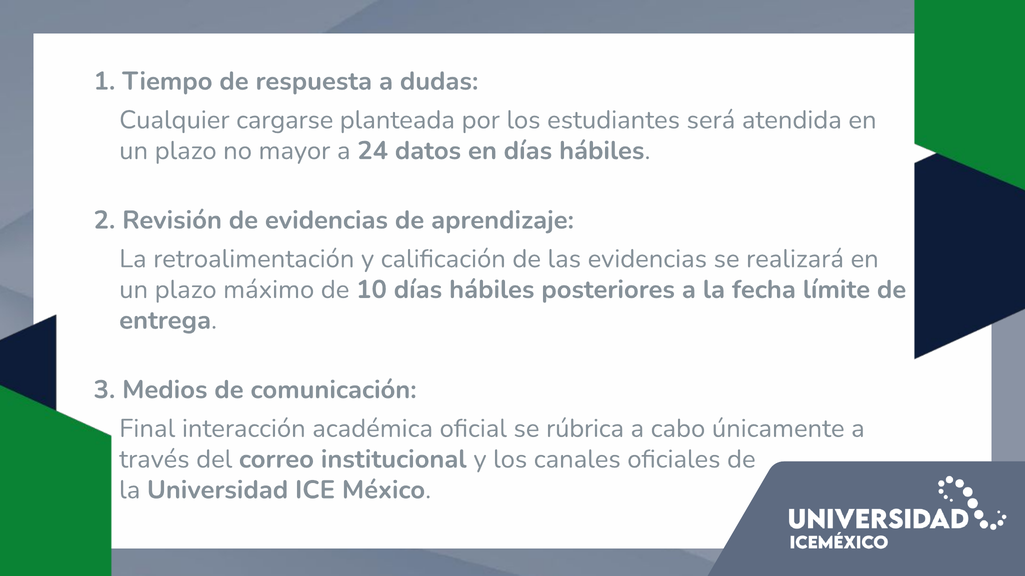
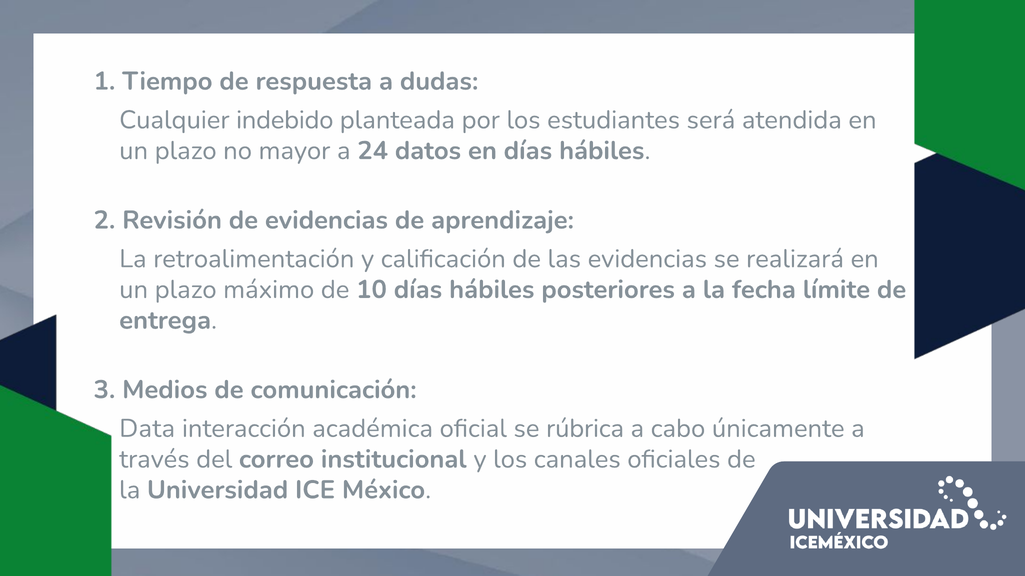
cargarse: cargarse -> indebido
Final: Final -> Data
